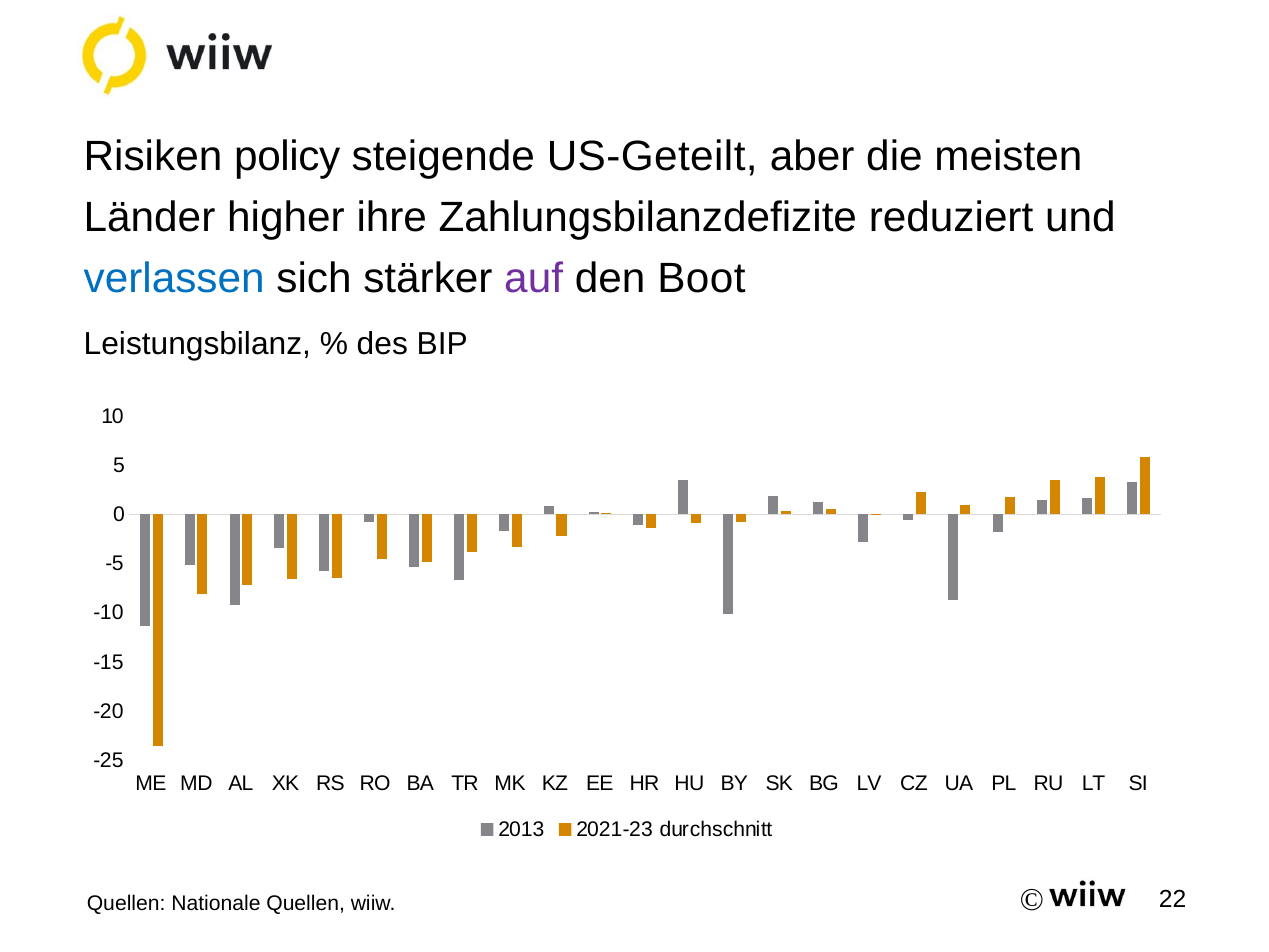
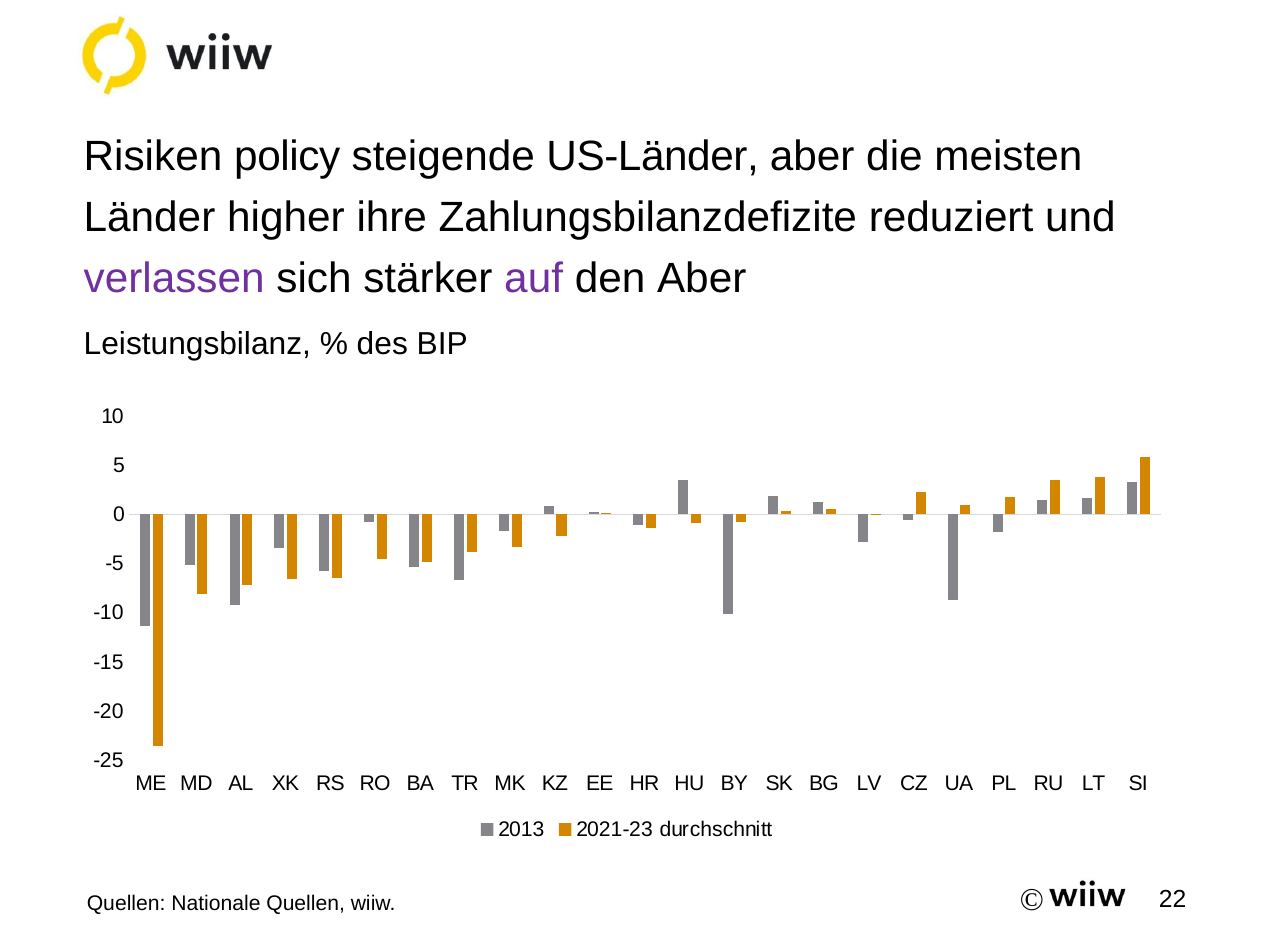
US-Geteilt: US-Geteilt -> US-Länder
verlassen colour: blue -> purple
den Boot: Boot -> Aber
